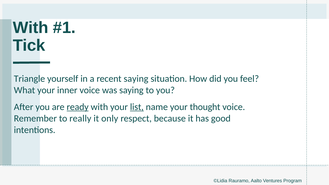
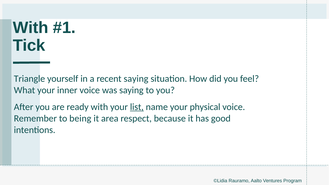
ready underline: present -> none
thought: thought -> physical
really: really -> being
only: only -> area
